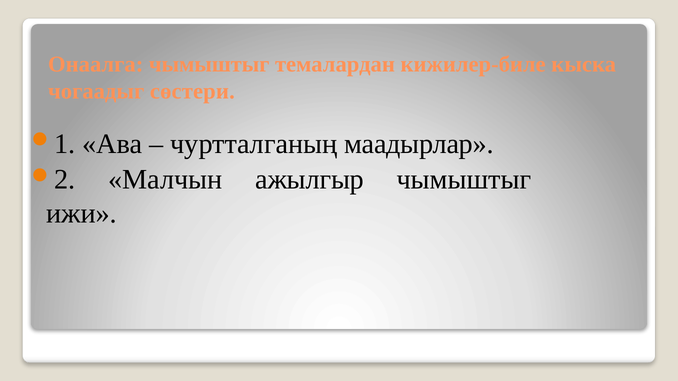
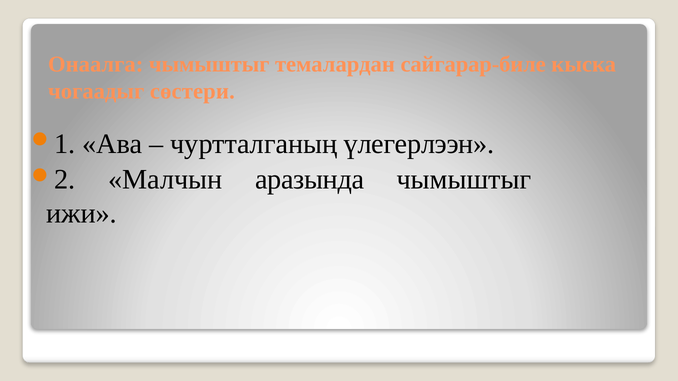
кижилер-биле: кижилер-биле -> сайгарар-биле
маадырлар: маадырлар -> үлегерлээн
ажылгыр: ажылгыр -> аразында
